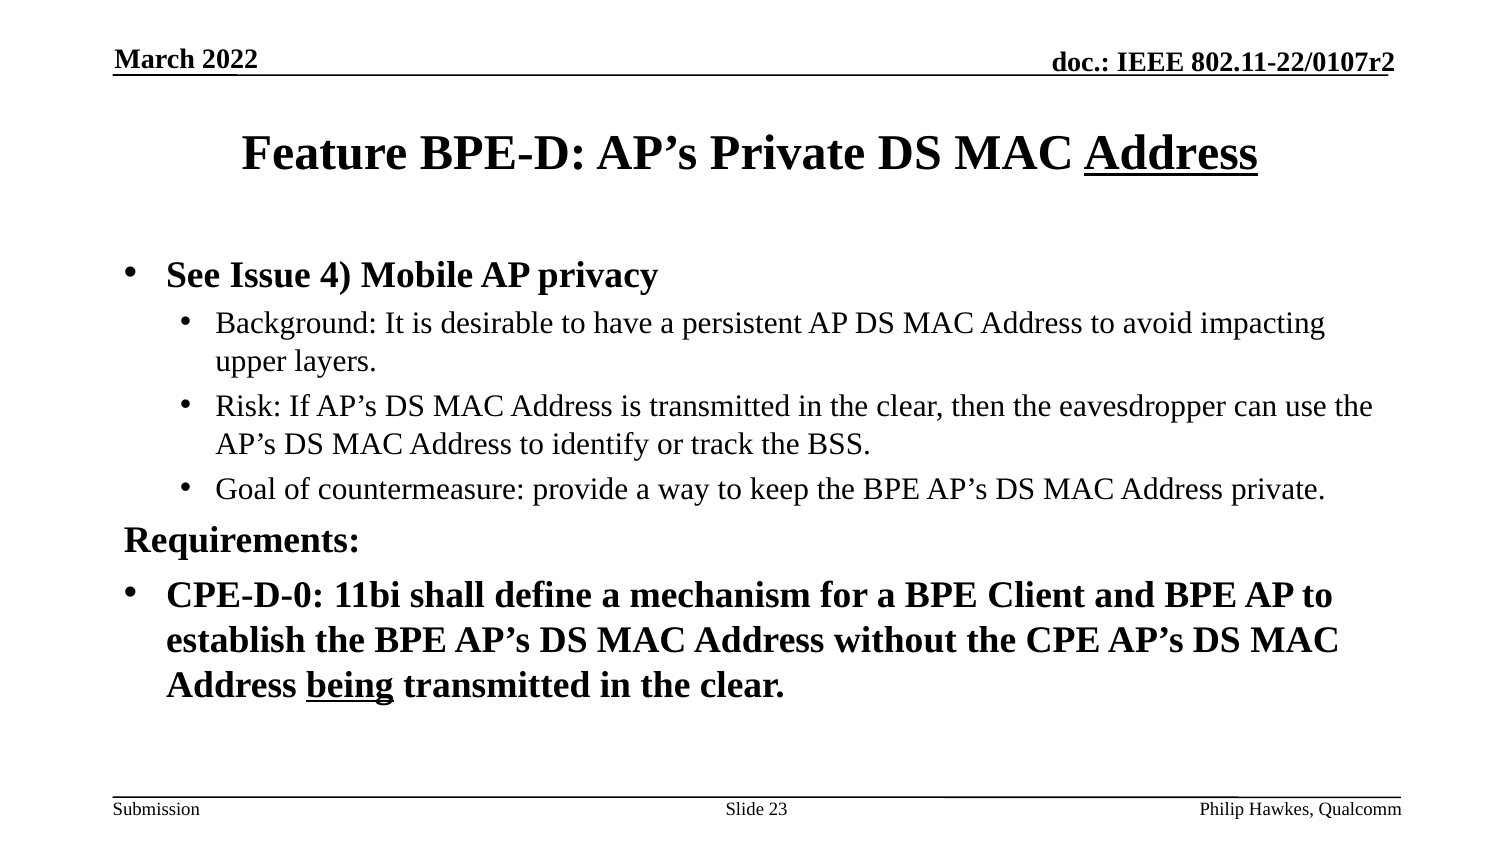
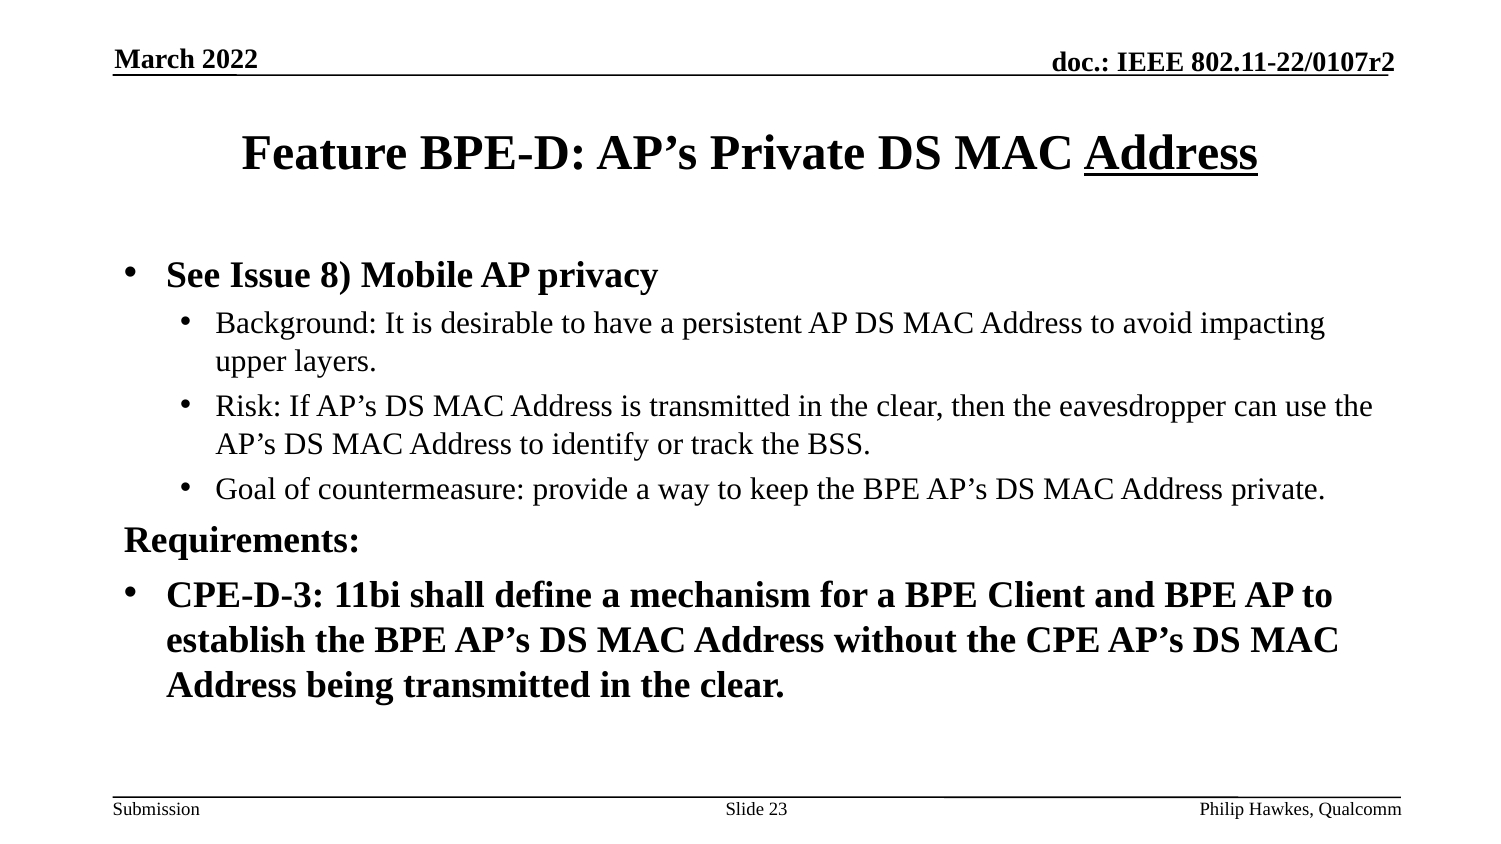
4: 4 -> 8
CPE-D-0: CPE-D-0 -> CPE-D-3
being underline: present -> none
